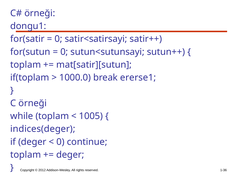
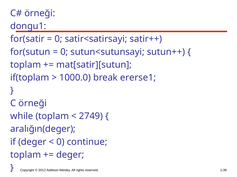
1005: 1005 -> 2749
indices(deger: indices(deger -> aralığın(deger
